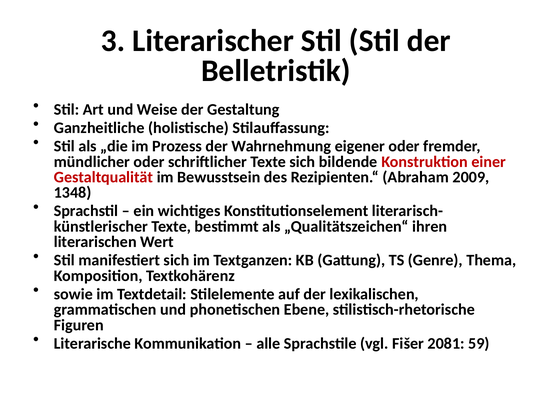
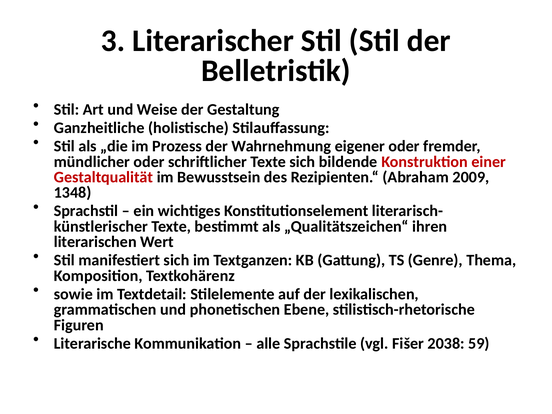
2081: 2081 -> 2038
